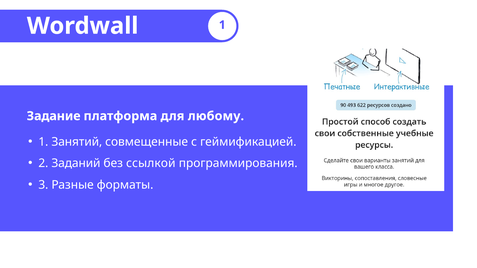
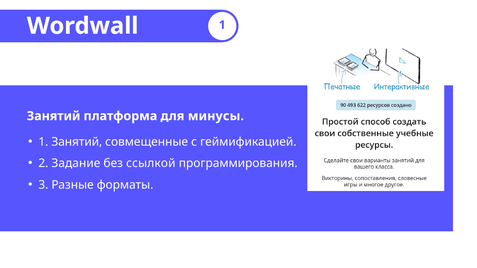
Задание at (54, 116): Задание -> Занятий
любому: любому -> минусы
Заданий: Заданий -> Задание
